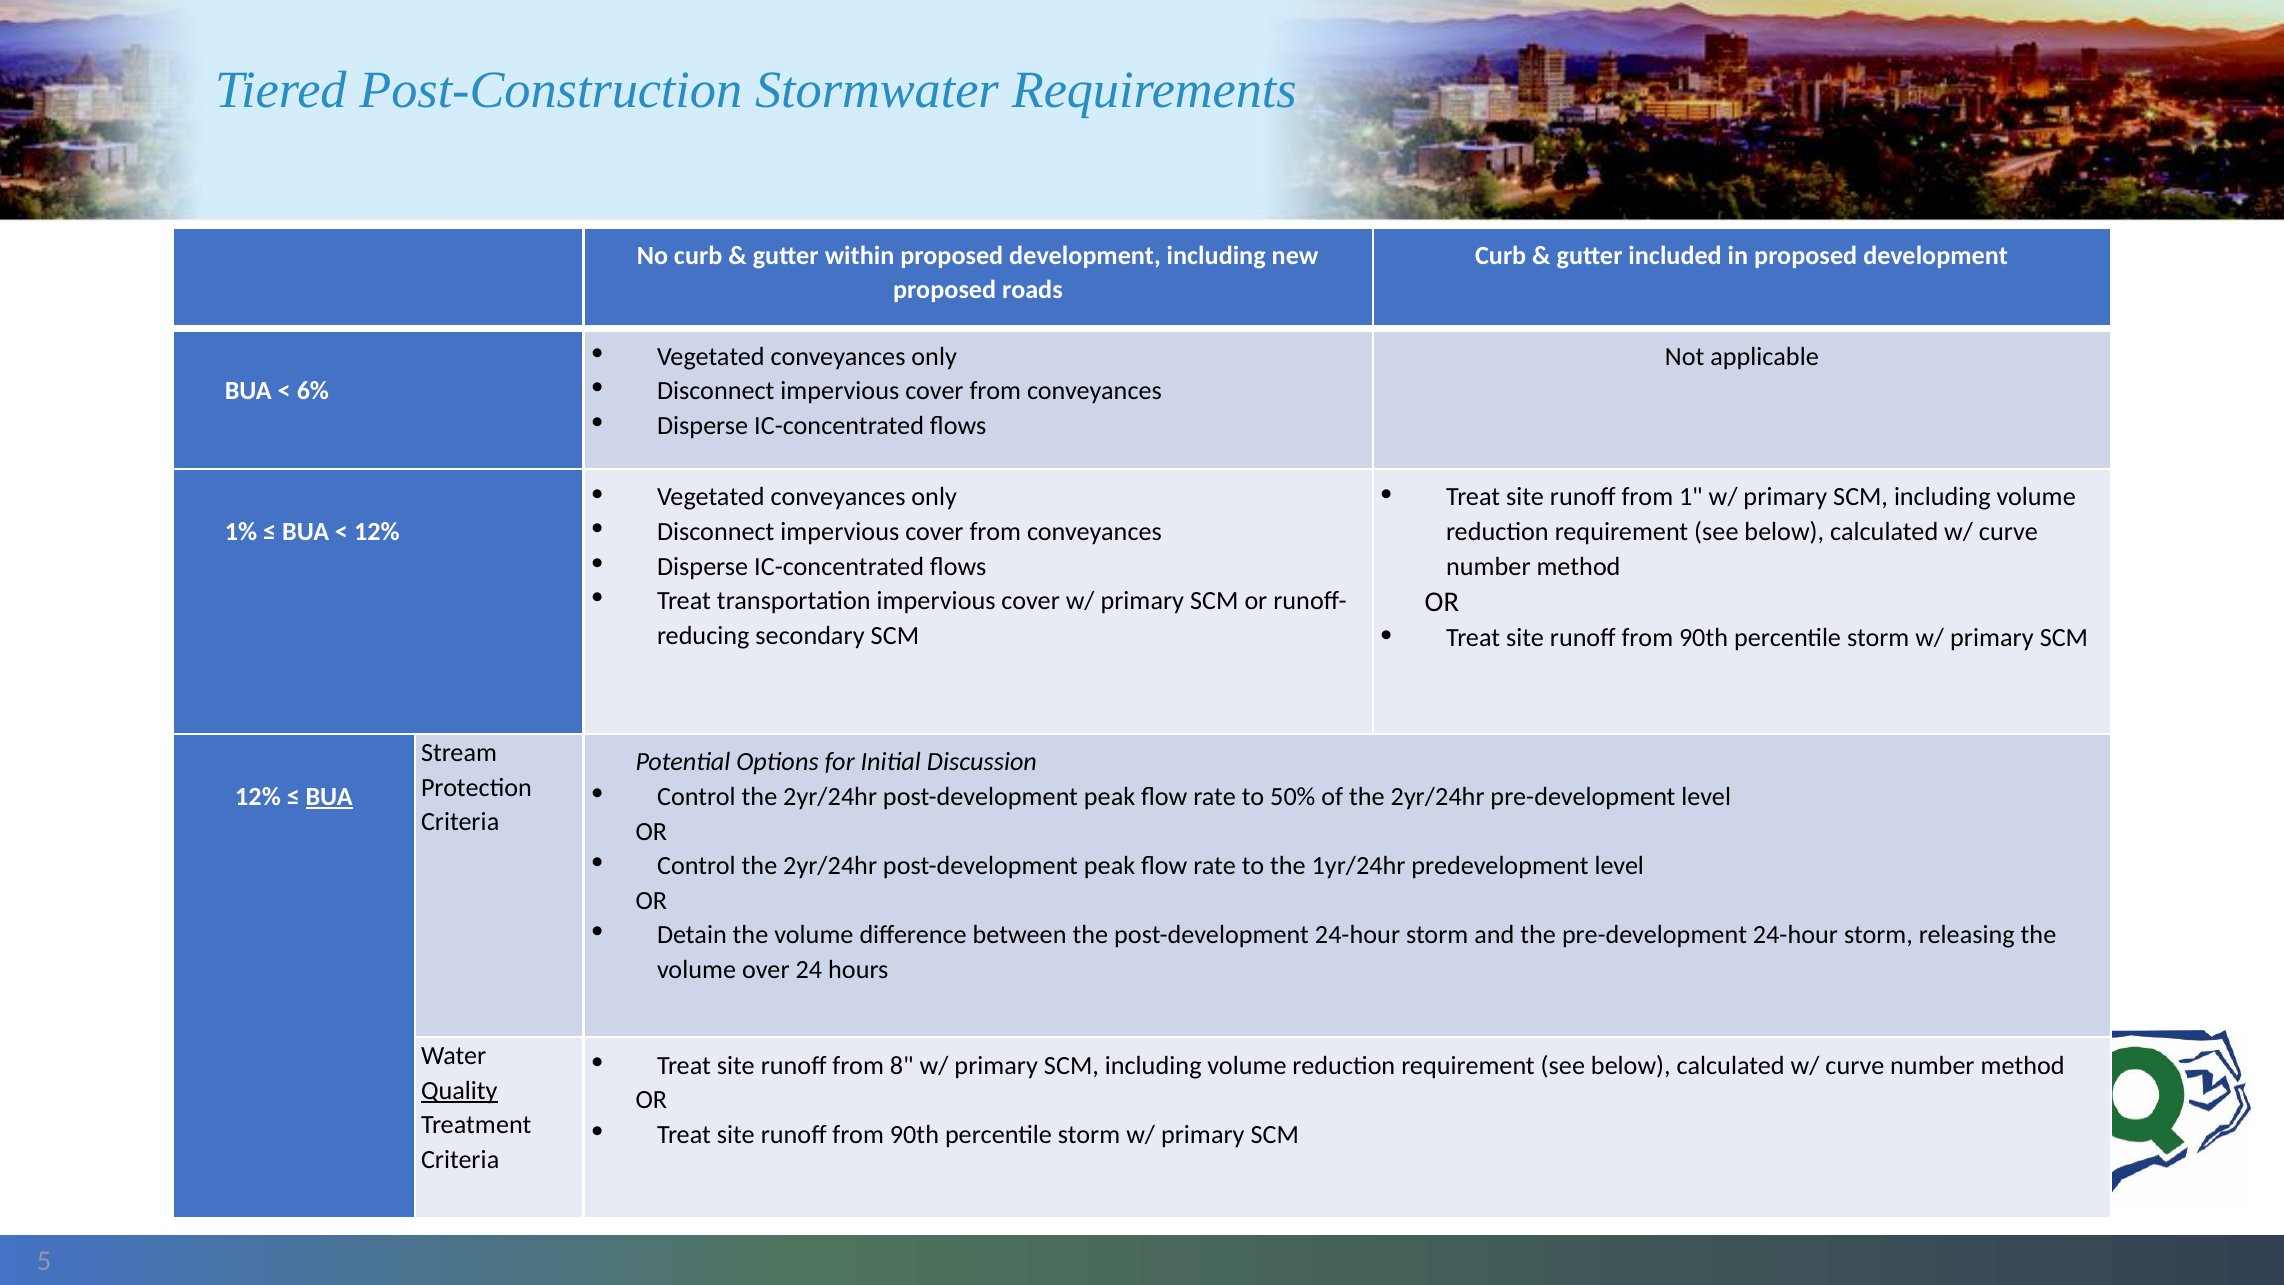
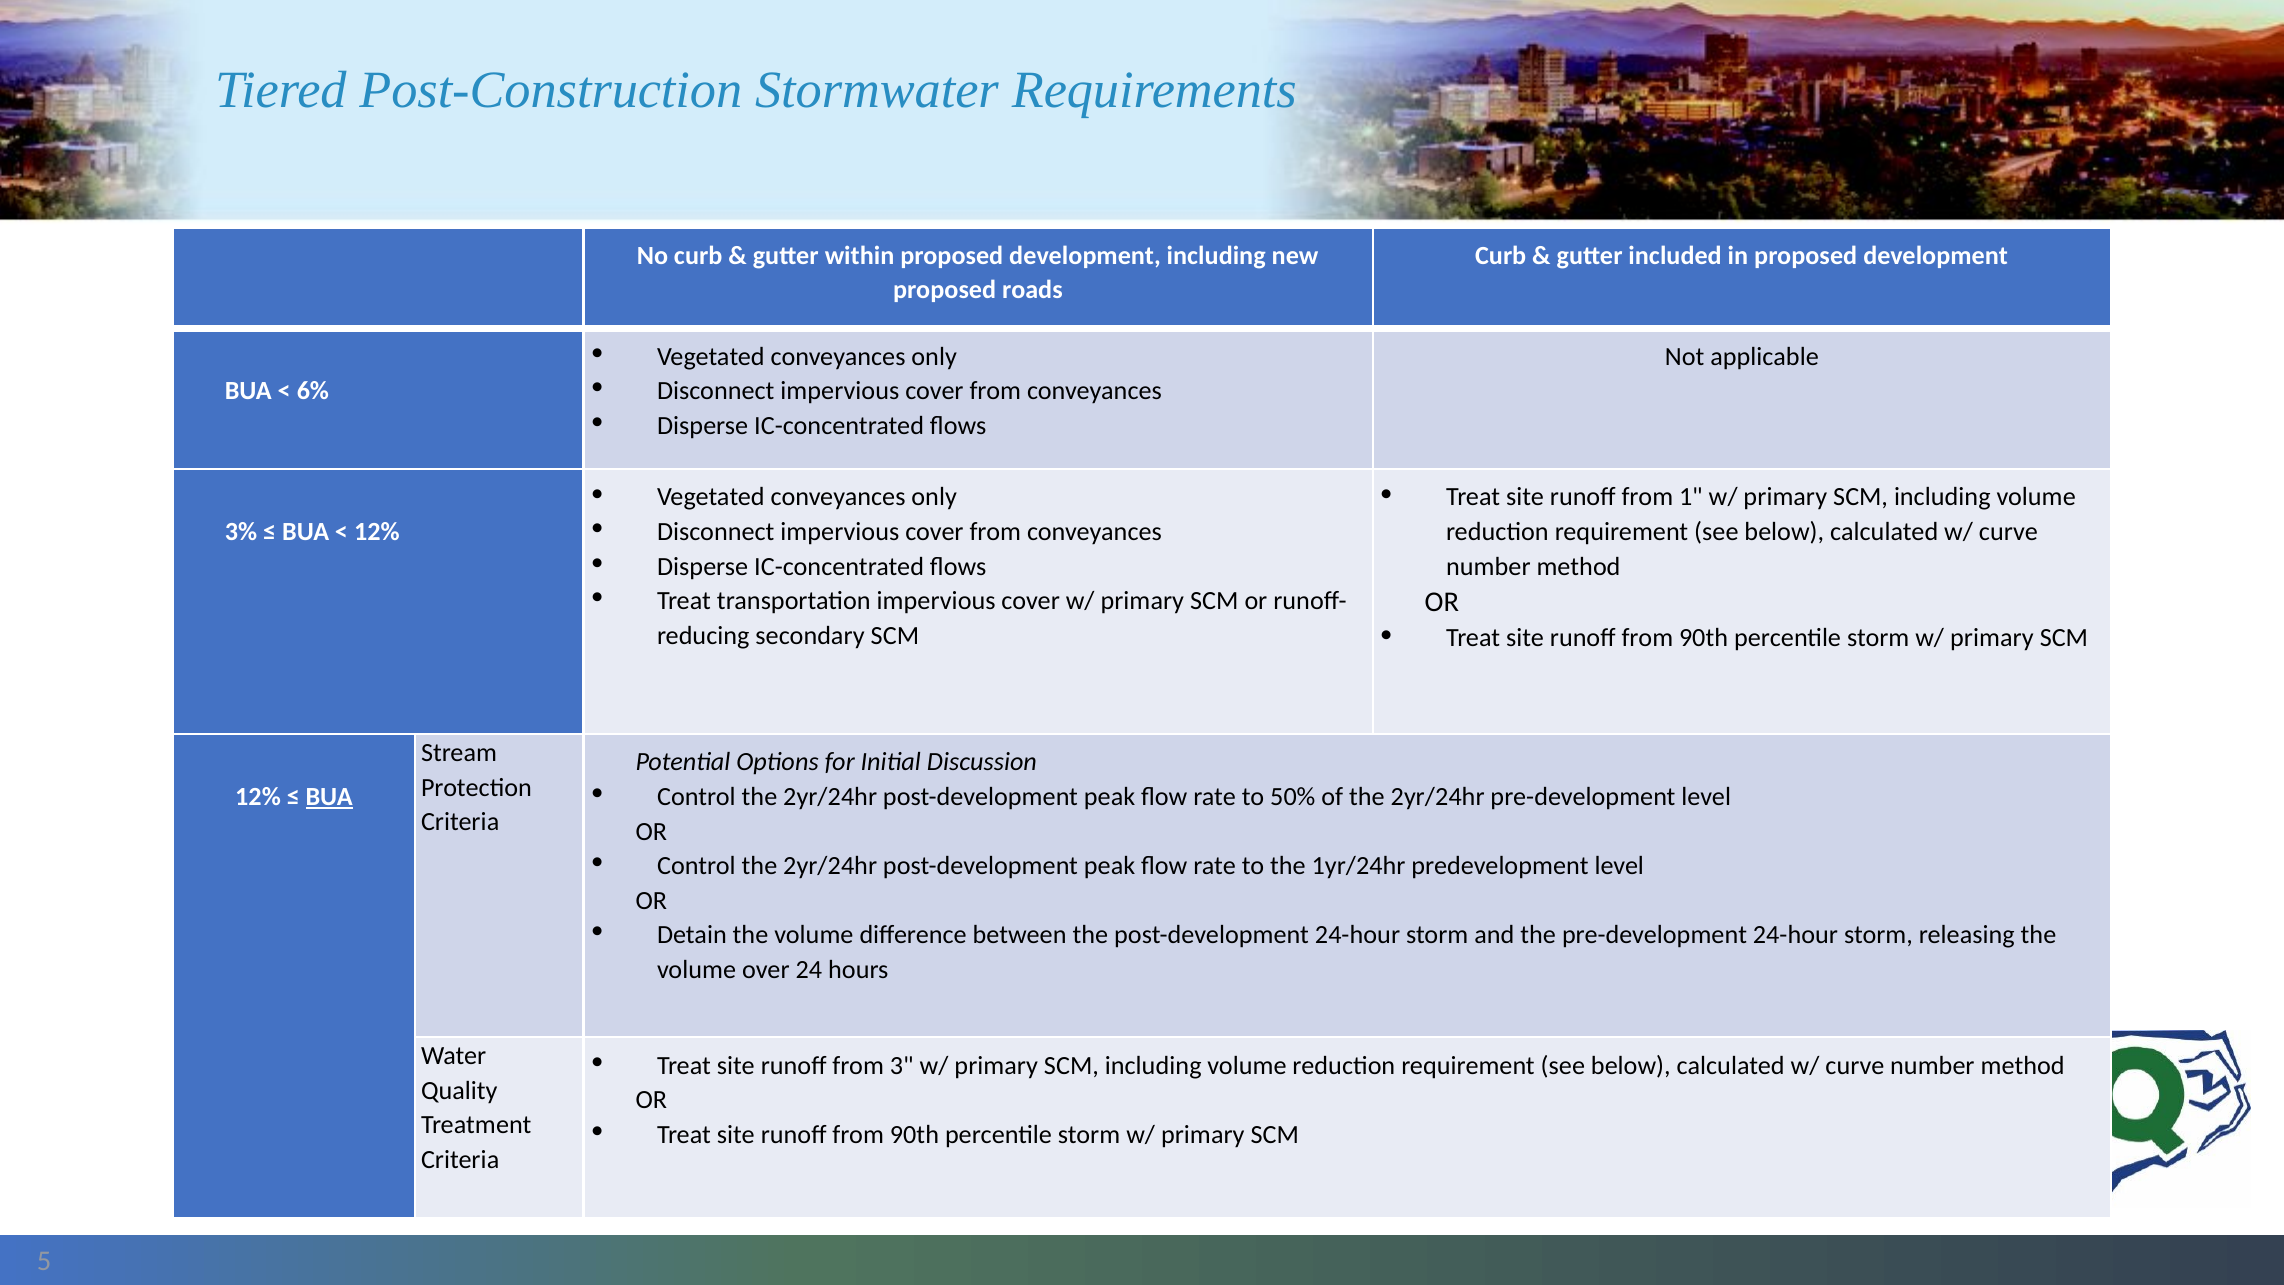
1%: 1% -> 3%
8: 8 -> 3
Quality underline: present -> none
